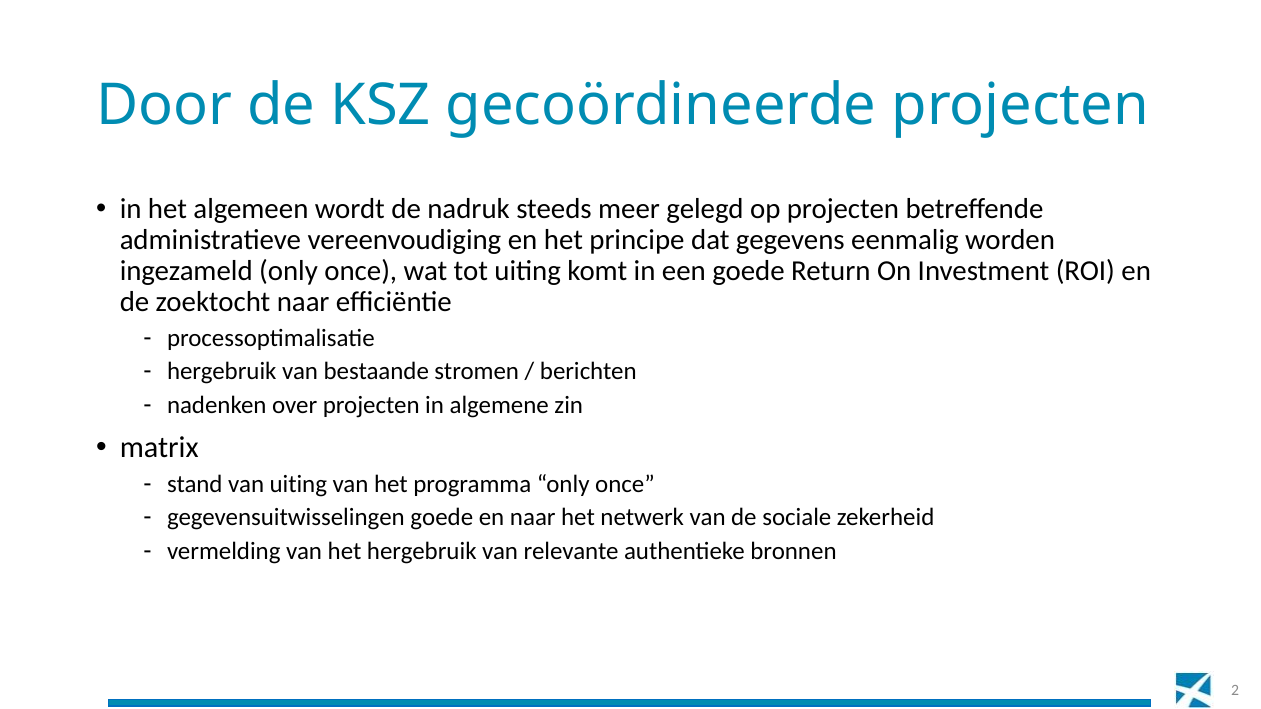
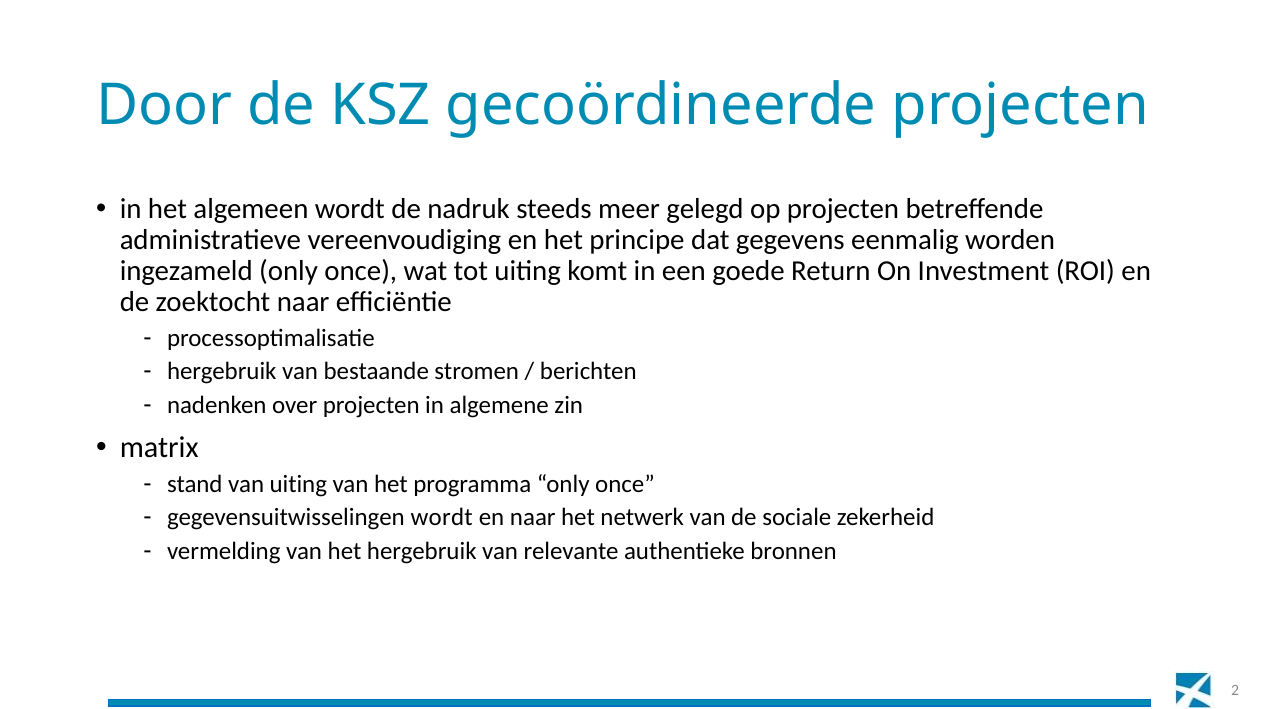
gegevensuitwisselingen goede: goede -> wordt
